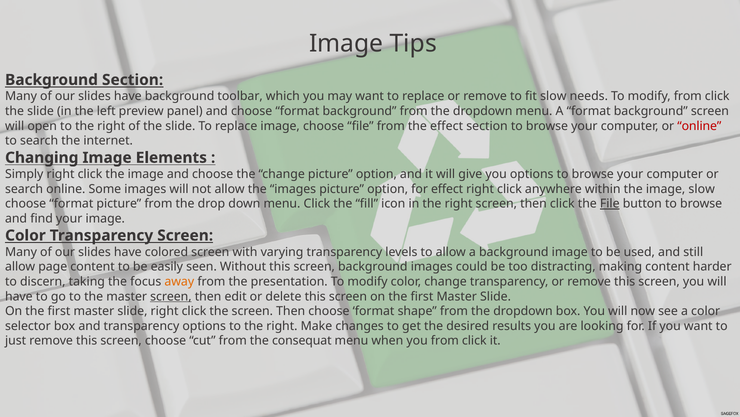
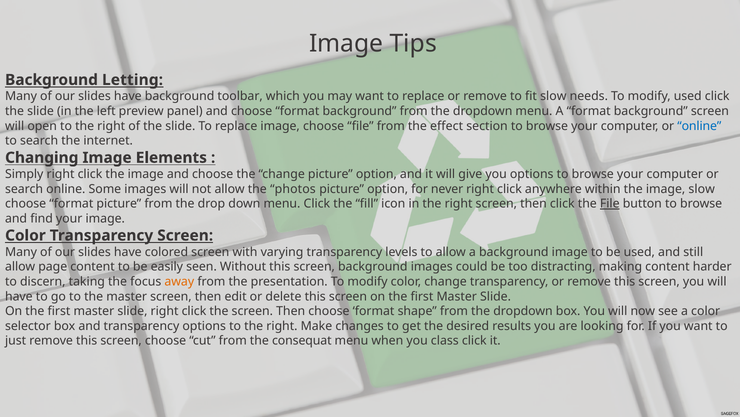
Background Section: Section -> Letting
modify from: from -> used
online at (699, 126) colour: red -> blue
the images: images -> photos
for effect: effect -> never
screen at (171, 296) underline: present -> none
you from: from -> class
